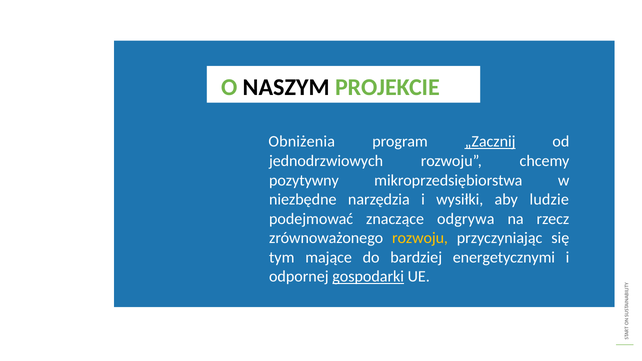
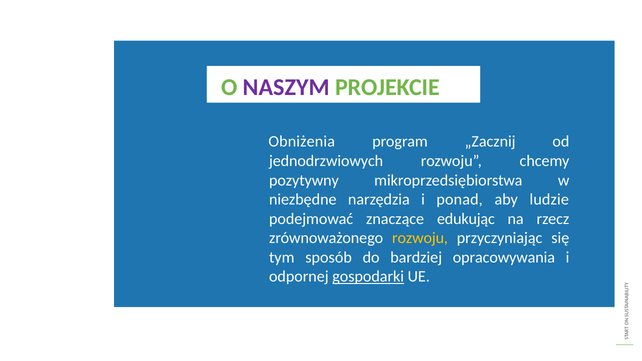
NASZYM colour: black -> purple
„Zacznij underline: present -> none
wysiłki: wysiłki -> ponad
odgrywa: odgrywa -> edukując
mające: mające -> sposób
energetycznymi: energetycznymi -> opracowywania
